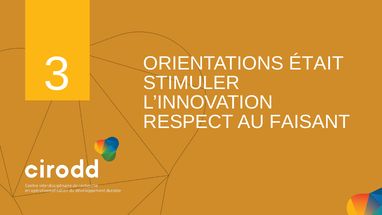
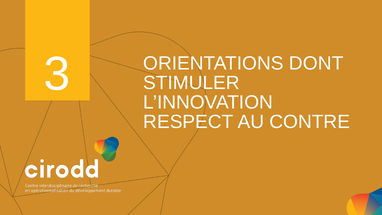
ÉTAIT: ÉTAIT -> DONT
FAISANT: FAISANT -> CONTRE
